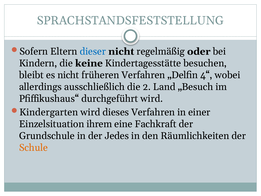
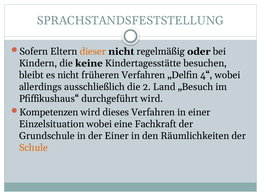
dieser colour: blue -> orange
Kindergarten: Kindergarten -> Kompetenzen
Einzelsituation ihrem: ihrem -> wobei
der Jedes: Jedes -> Einer
